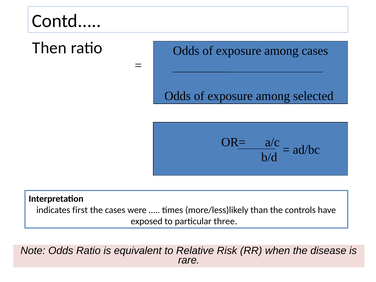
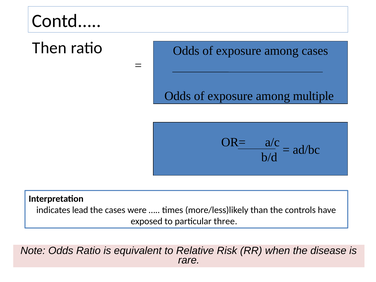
selected: selected -> multiple
first: first -> lead
